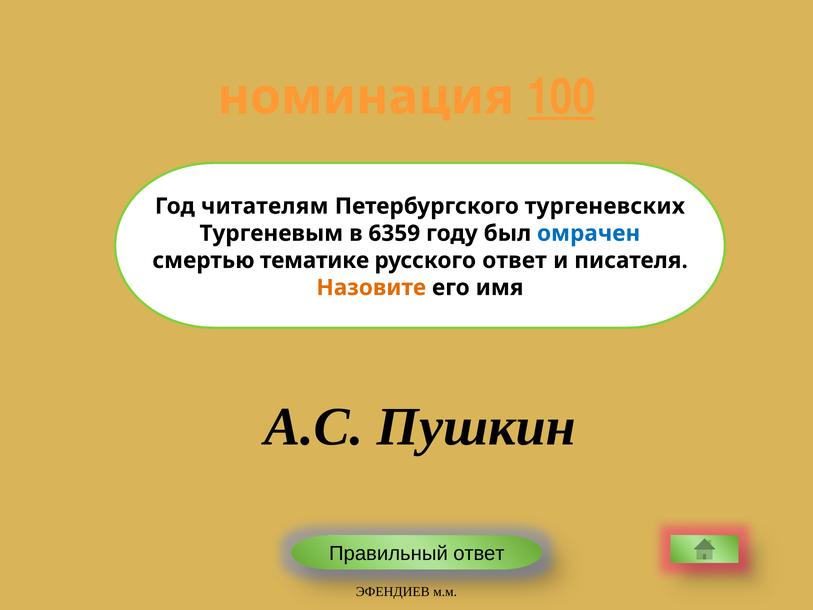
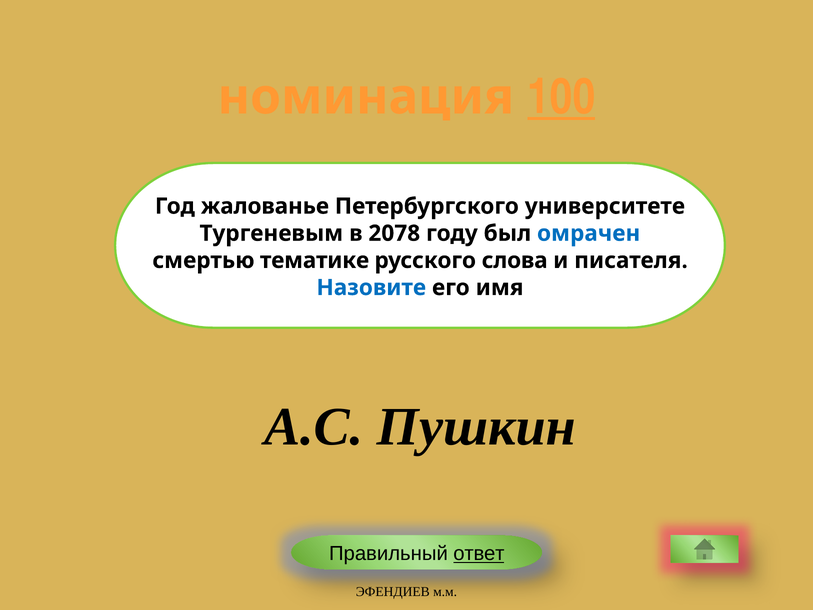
читателям: читателям -> жалованье
тургеневских: тургеневских -> университете
6359: 6359 -> 2078
русского ответ: ответ -> слова
Назовите colour: orange -> blue
ответ at (479, 554) underline: none -> present
